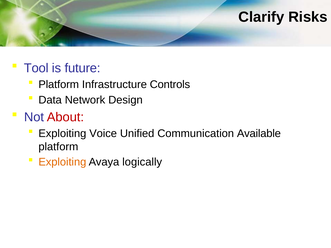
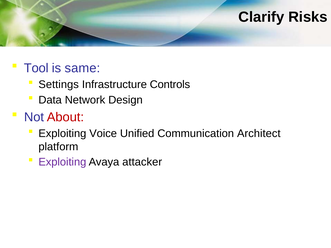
future: future -> same
Platform at (59, 85): Platform -> Settings
Available: Available -> Architect
Exploiting at (62, 162) colour: orange -> purple
logically: logically -> attacker
